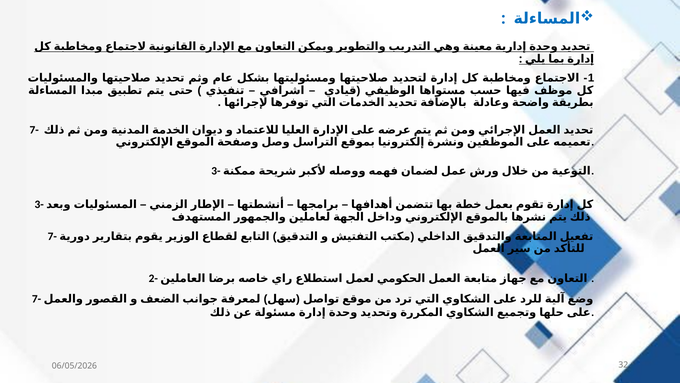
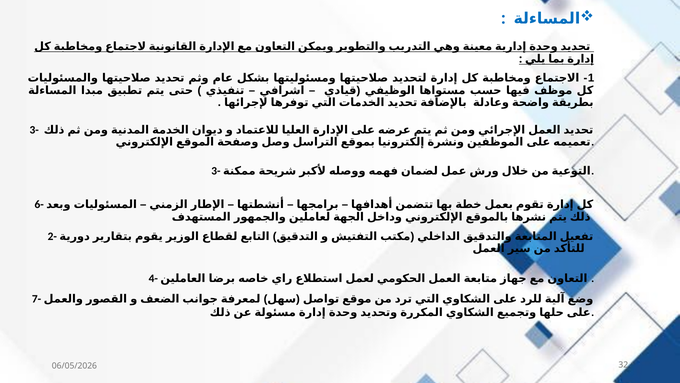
7- at (34, 130): 7- -> 3-
3- at (39, 204): 3- -> 6-
7- at (52, 236): 7- -> 2-
2-: 2- -> 4-
